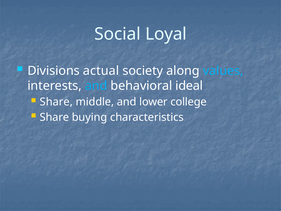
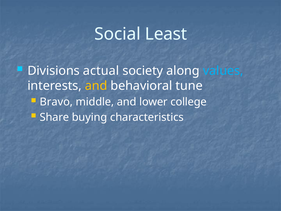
Loyal: Loyal -> Least
and at (96, 86) colour: light blue -> yellow
ideal: ideal -> tune
Share at (56, 102): Share -> Bravo
